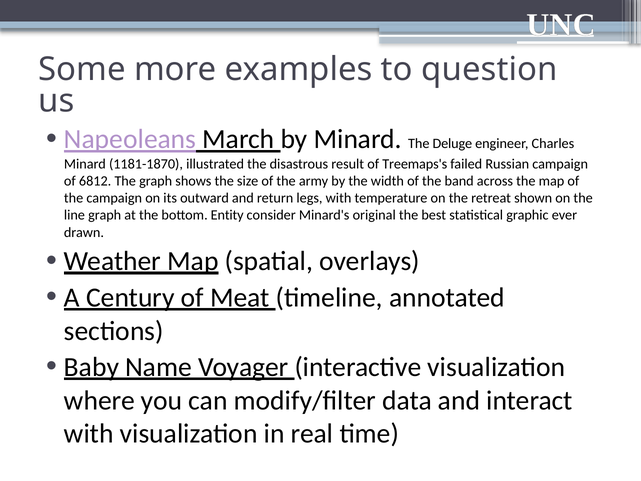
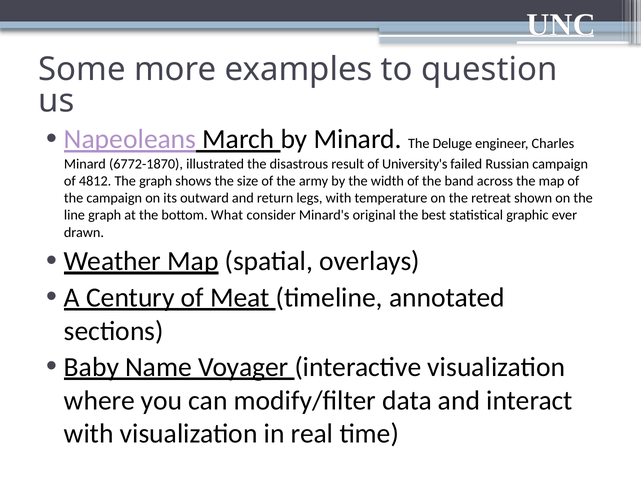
1181-1870: 1181-1870 -> 6772-1870
Treemaps's: Treemaps's -> University's
6812: 6812 -> 4812
Entity: Entity -> What
